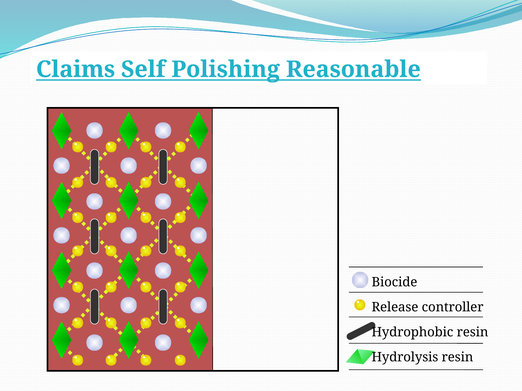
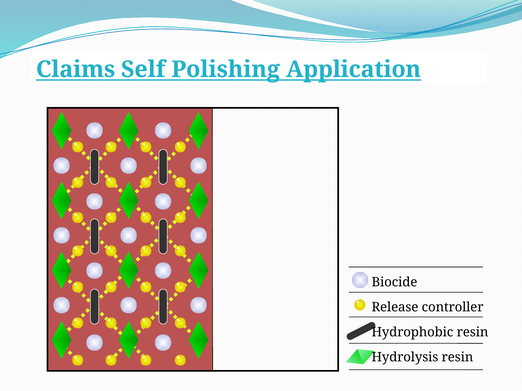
Reasonable: Reasonable -> Application
